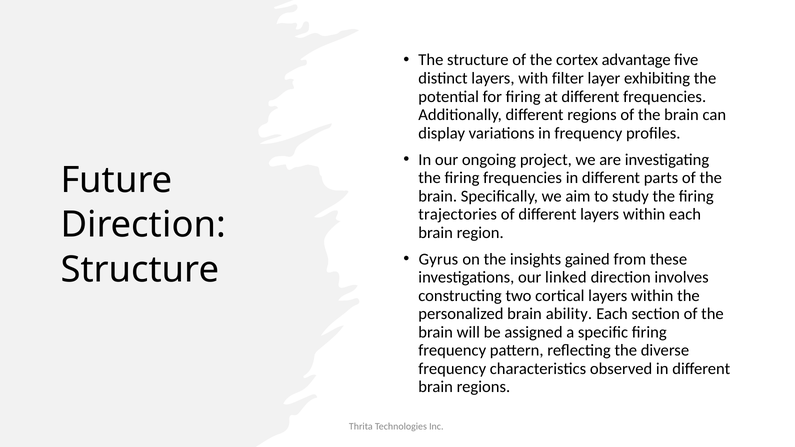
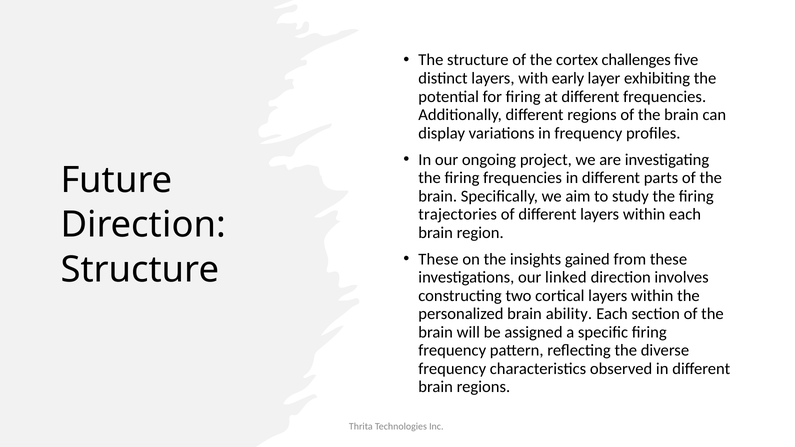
advantage: advantage -> challenges
filter: filter -> early
Gyrus at (438, 259): Gyrus -> These
